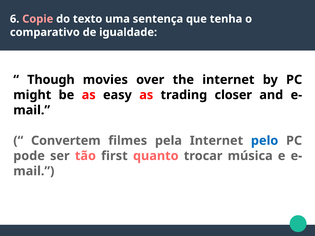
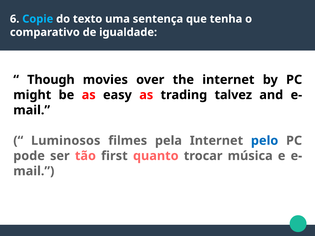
Copie colour: pink -> light blue
closer: closer -> talvez
Convertem: Convertem -> Luminosos
